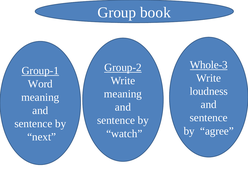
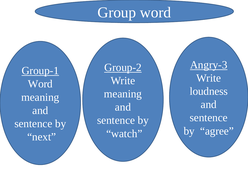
Group book: book -> word
Whole-3: Whole-3 -> Angry-3
